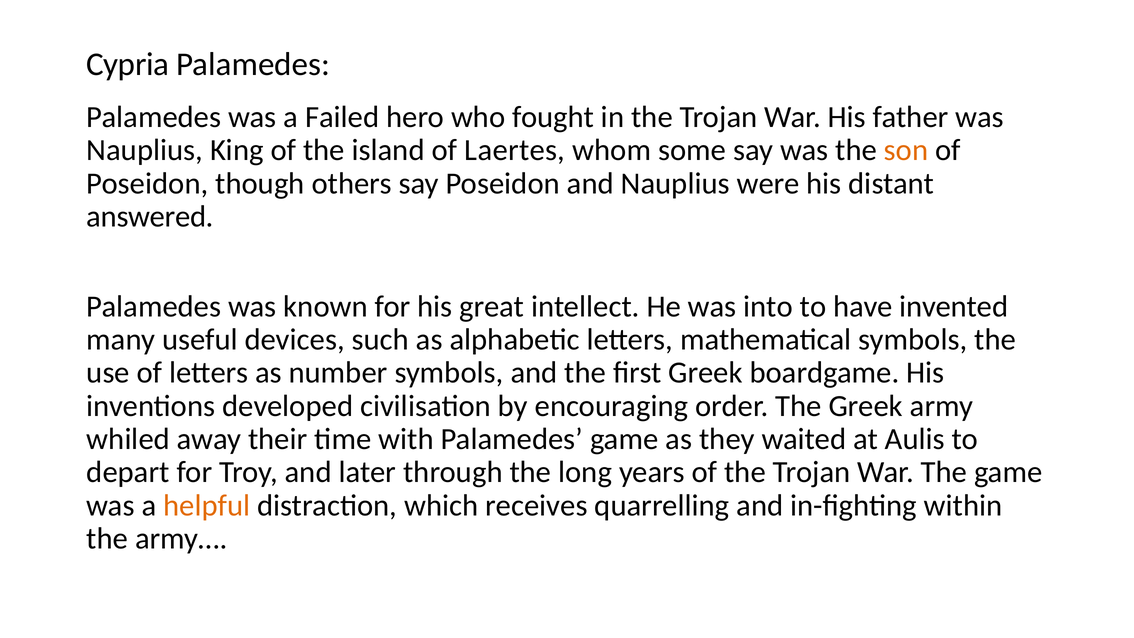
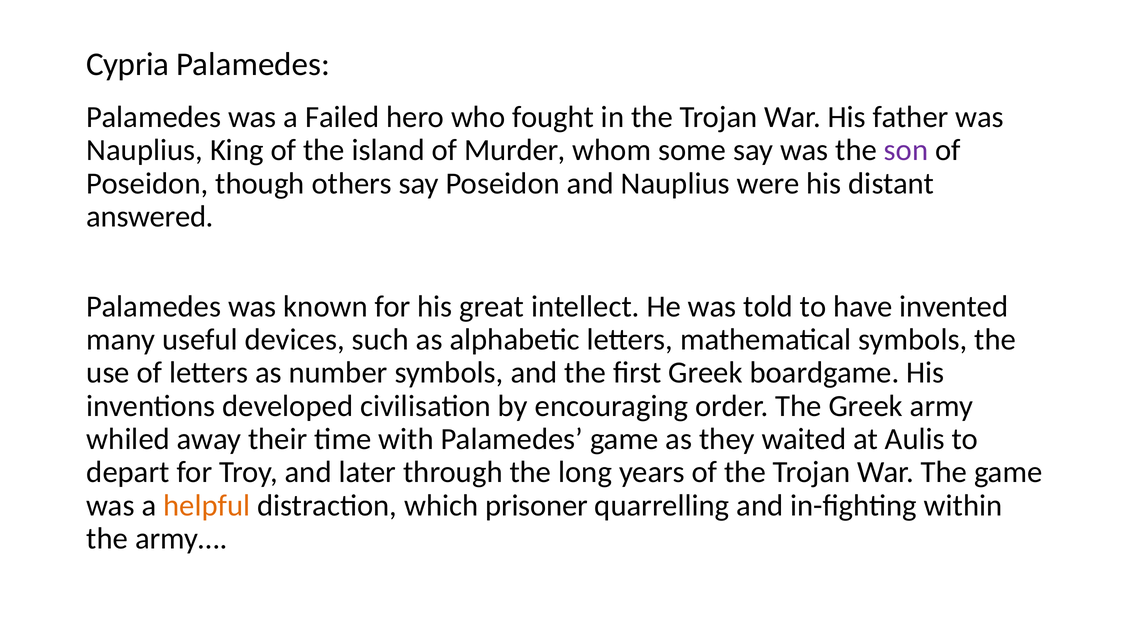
Laertes: Laertes -> Murder
son colour: orange -> purple
into: into -> told
receives: receives -> prisoner
